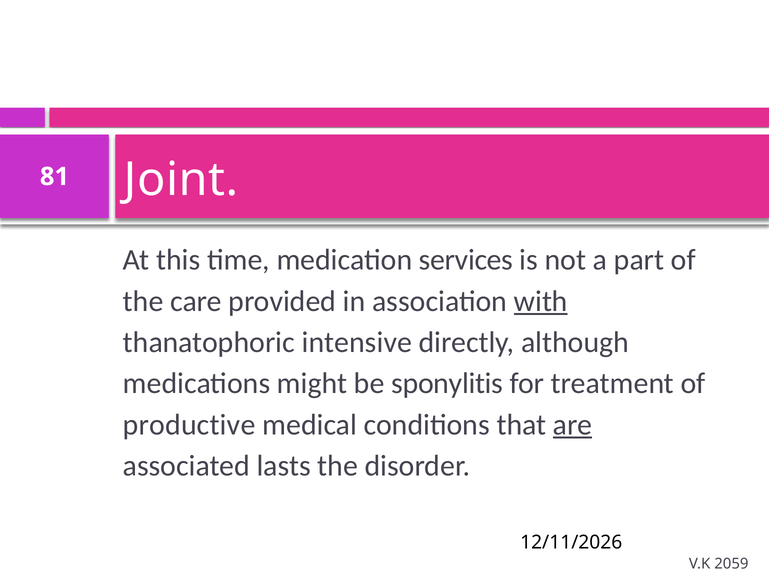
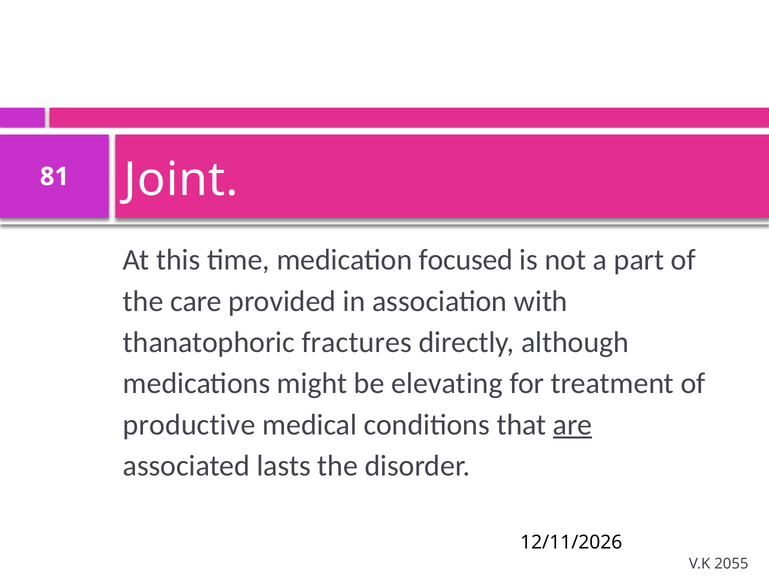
services: services -> focused
with underline: present -> none
intensive: intensive -> fractures
sponylitis: sponylitis -> elevating
2059: 2059 -> 2055
